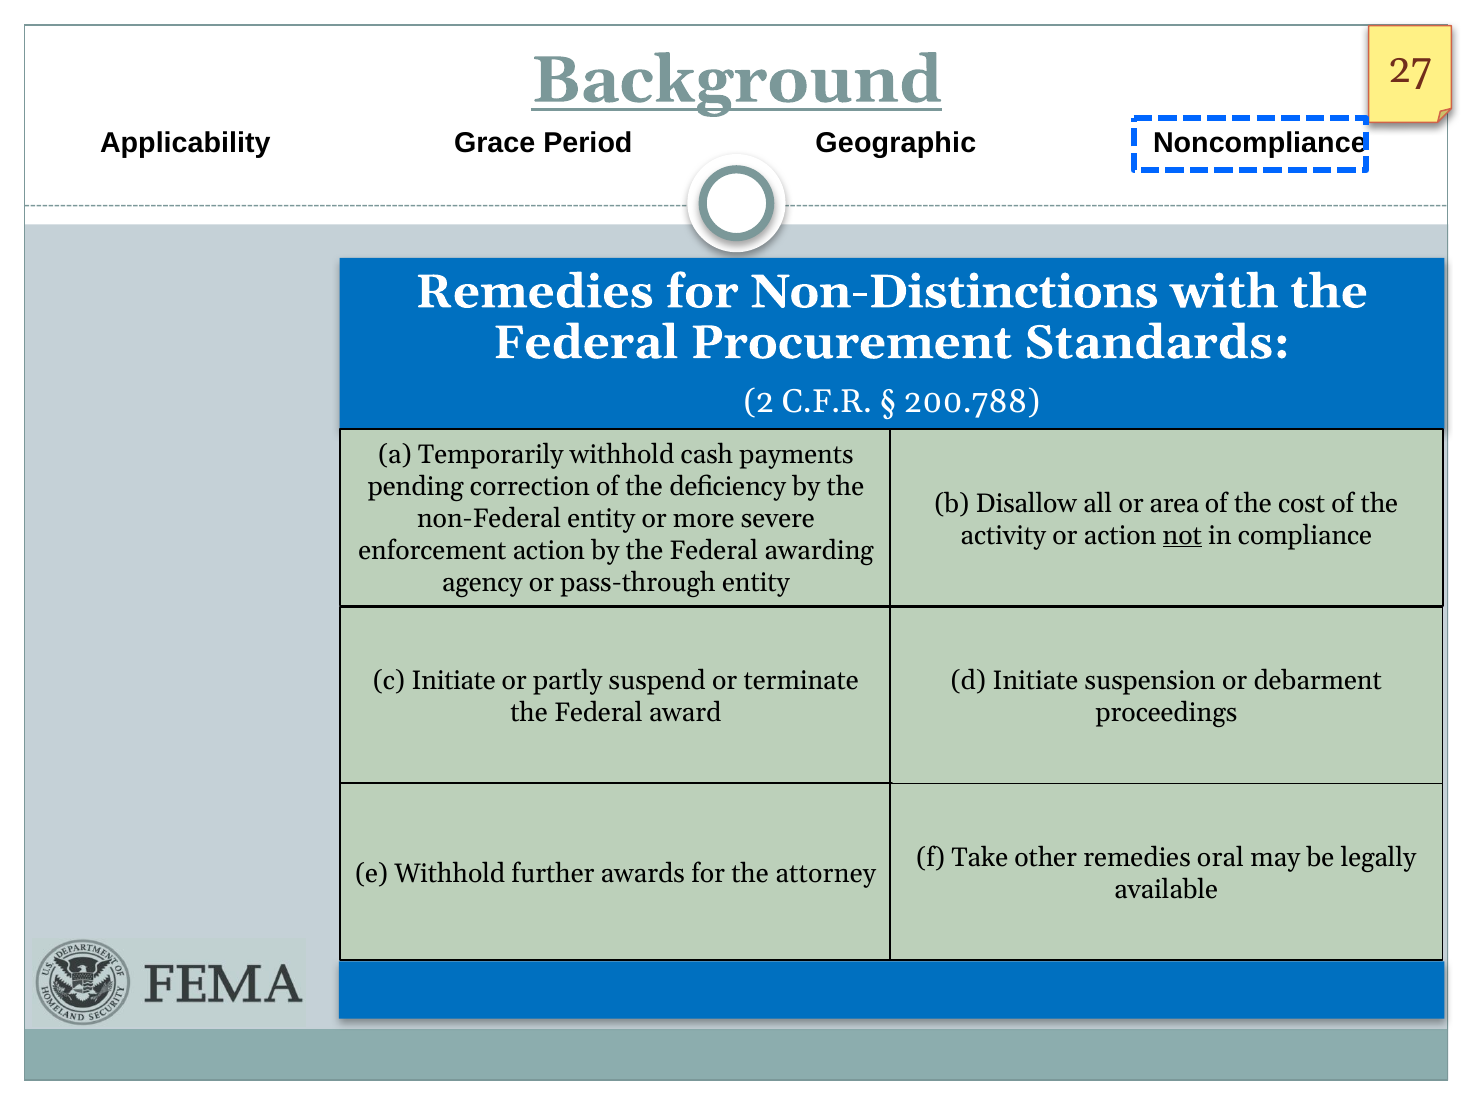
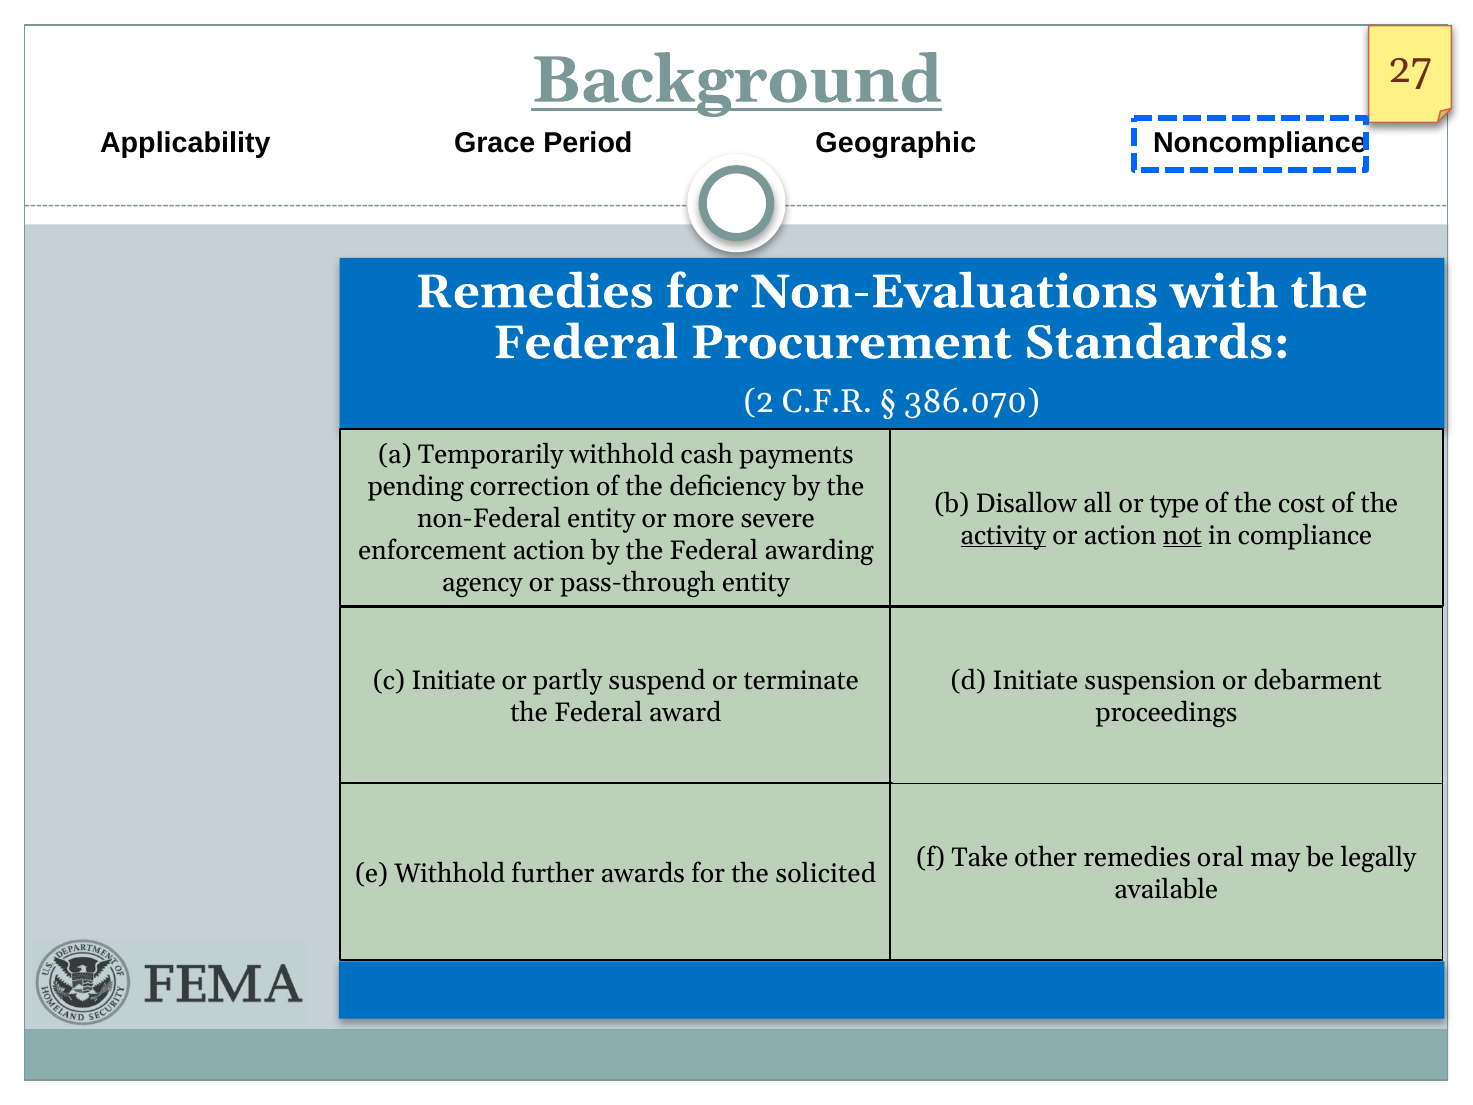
Non-Distinctions: Non-Distinctions -> Non-Evaluations
200.788: 200.788 -> 386.070
area: area -> type
activity underline: none -> present
attorney: attorney -> solicited
